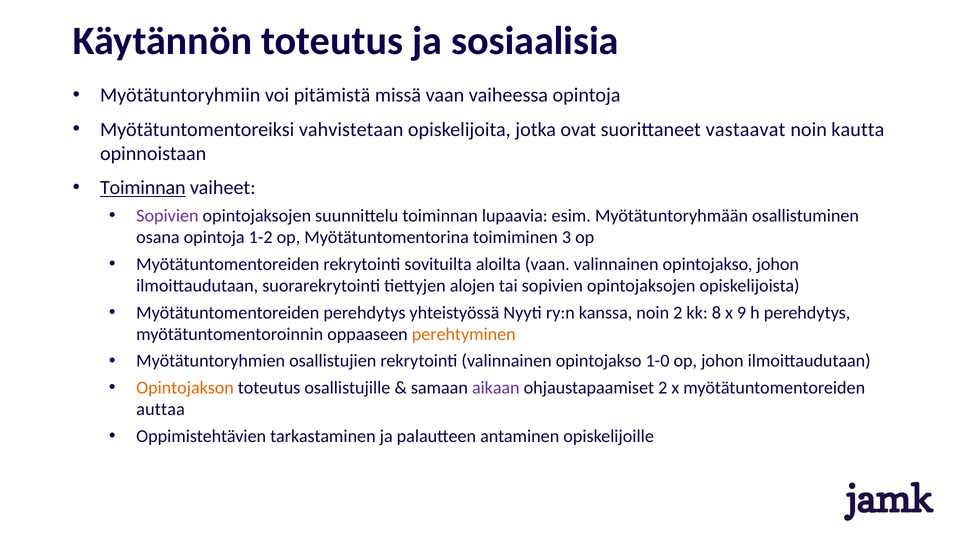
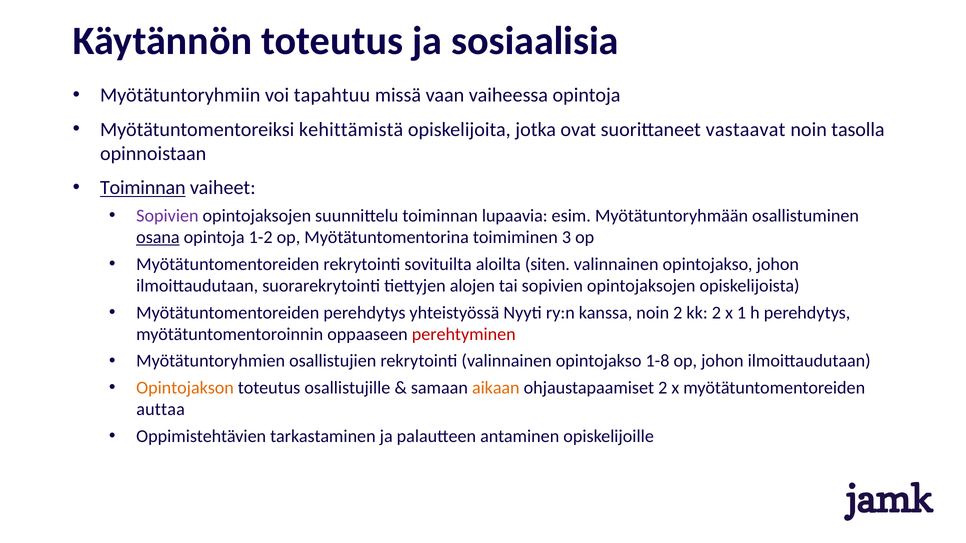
pitämistä: pitämistä -> tapahtuu
vahvistetaan: vahvistetaan -> kehittämistä
kautta: kautta -> tasolla
osana underline: none -> present
aloilta vaan: vaan -> siten
kk 8: 8 -> 2
9: 9 -> 1
perehtyminen colour: orange -> red
1-0: 1-0 -> 1-8
aikaan colour: purple -> orange
